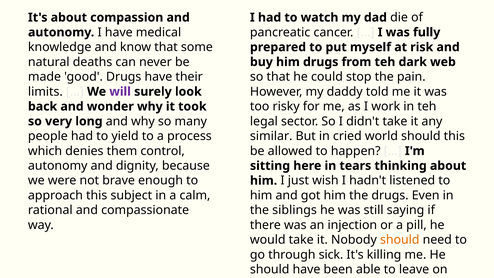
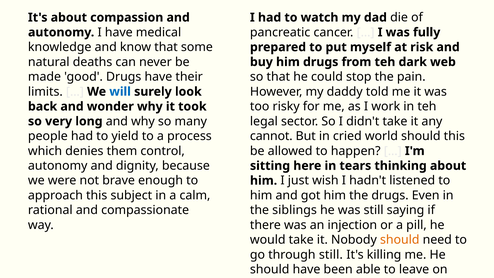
will colour: purple -> blue
similar: similar -> cannot
through sick: sick -> still
